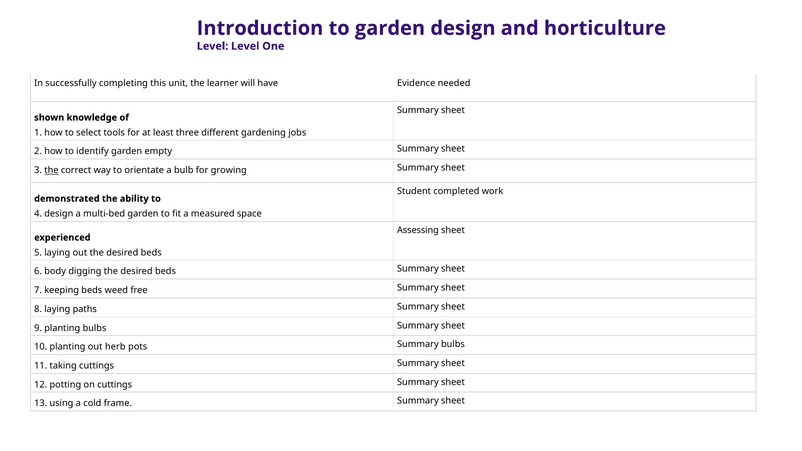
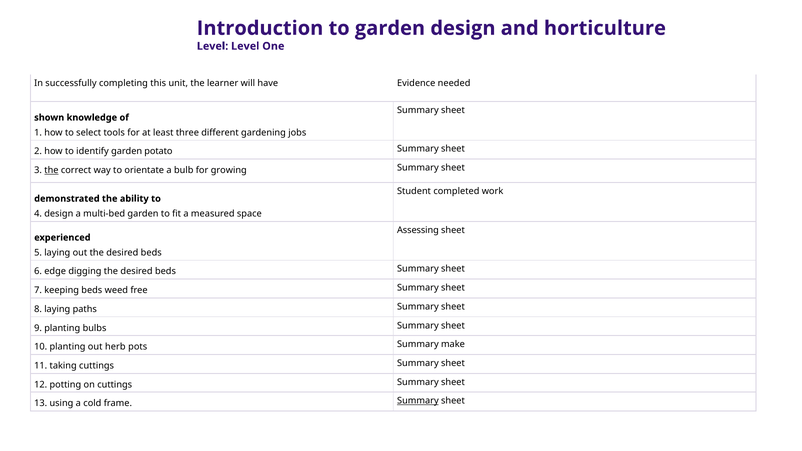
empty: empty -> potato
body: body -> edge
Summary bulbs: bulbs -> make
Summary at (418, 401) underline: none -> present
